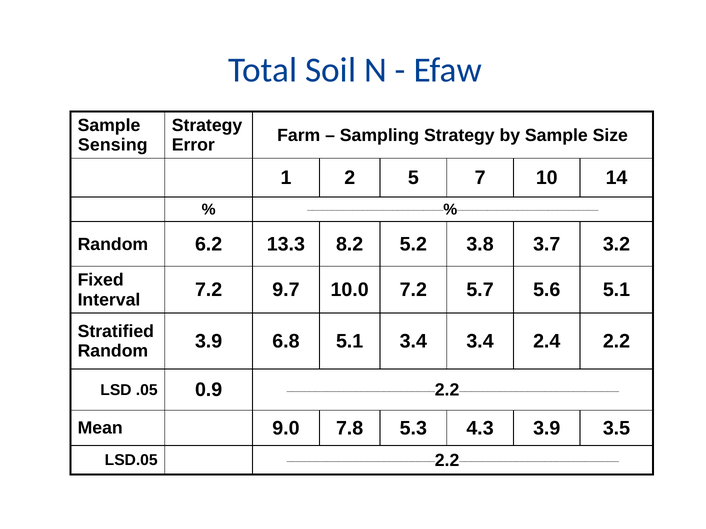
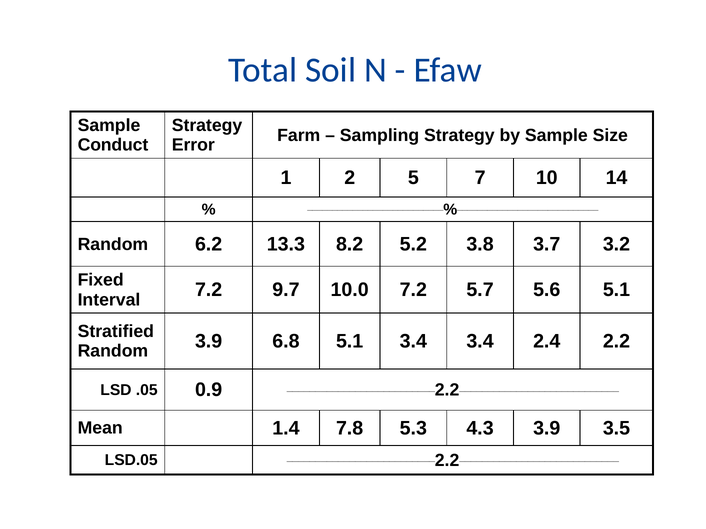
Sensing: Sensing -> Conduct
9.0: 9.0 -> 1.4
